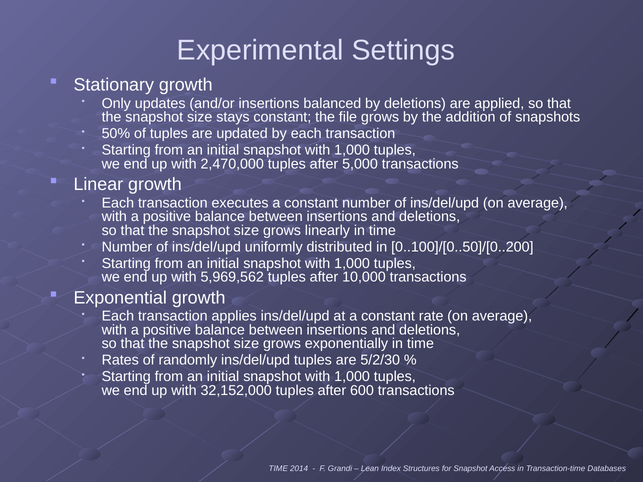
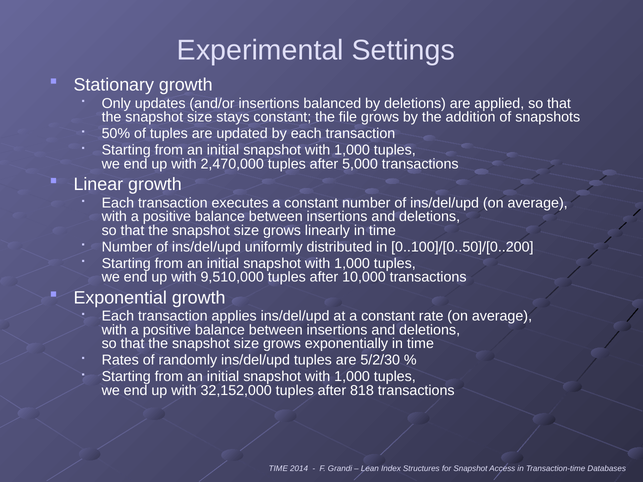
5,969,562: 5,969,562 -> 9,510,000
600: 600 -> 818
